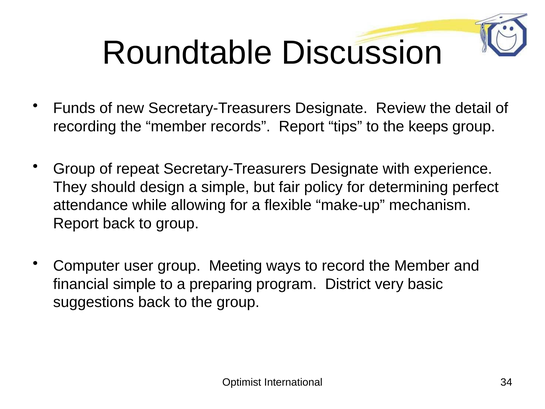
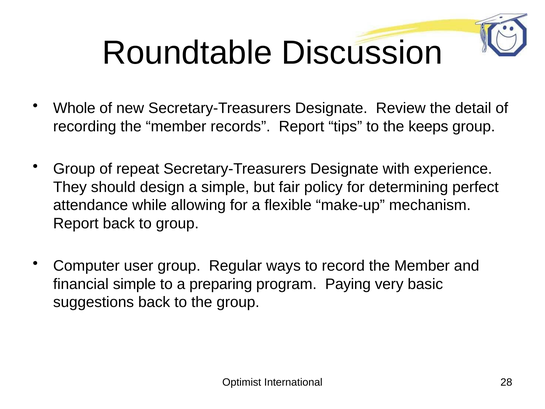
Funds: Funds -> Whole
Meeting: Meeting -> Regular
District: District -> Paying
34: 34 -> 28
